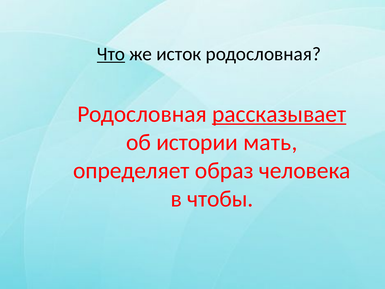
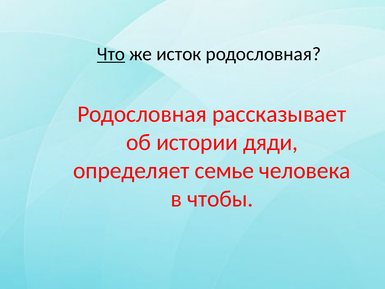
рассказывает underline: present -> none
мать: мать -> дяди
образ: образ -> семье
